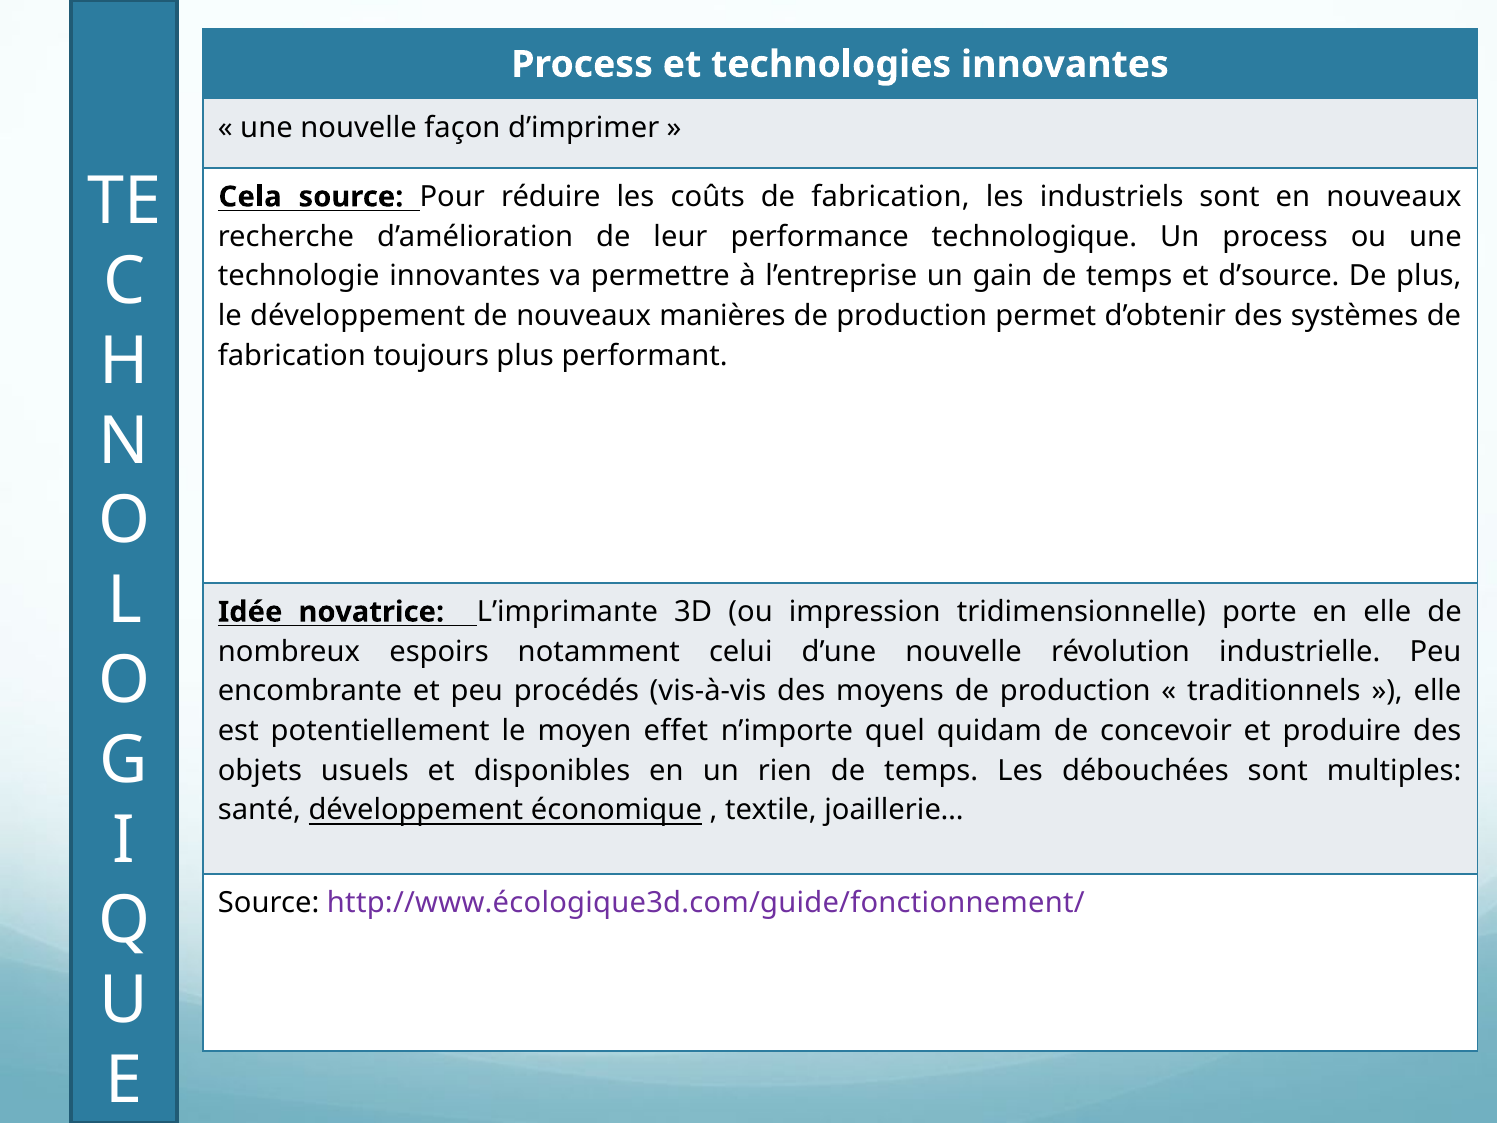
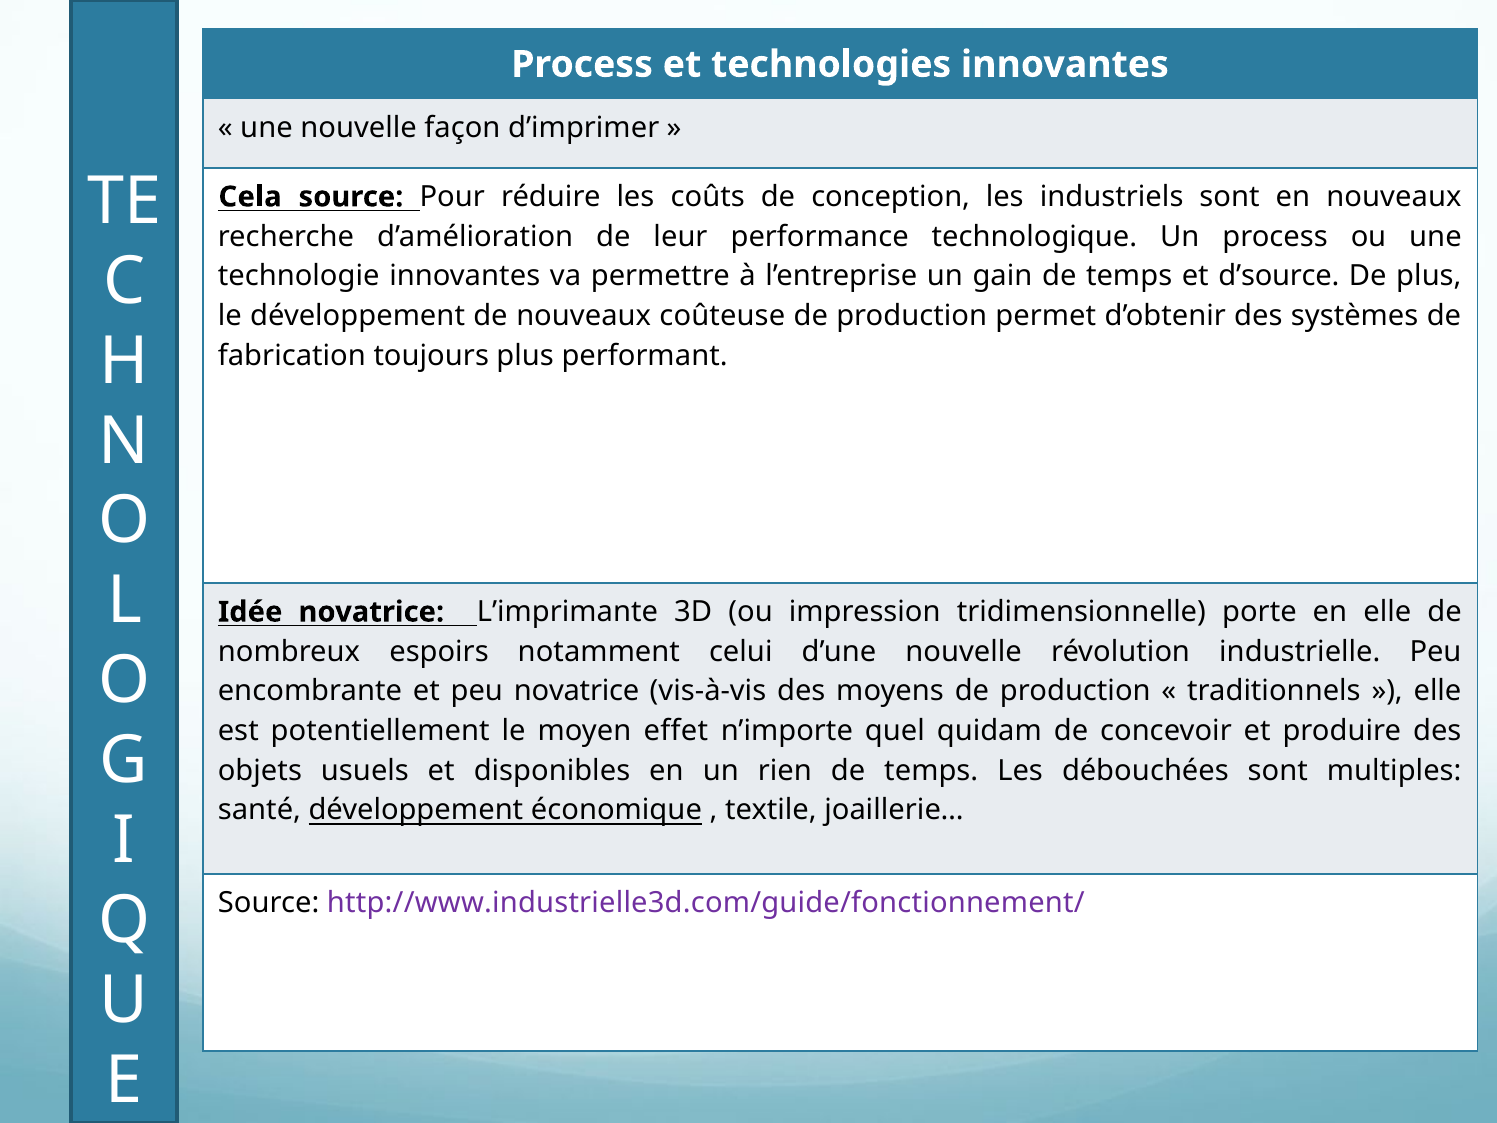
coûts de fabrication: fabrication -> conception
manières: manières -> coûteuse
peu procédés: procédés -> novatrice
http://www.écologique3d.com/guide/fonctionnement/: http://www.écologique3d.com/guide/fonctionnement/ -> http://www.industrielle3d.com/guide/fonctionnement/
